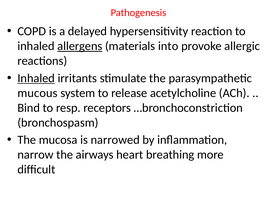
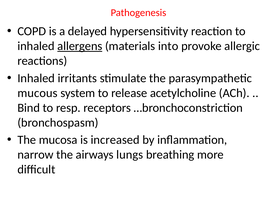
Inhaled at (36, 78) underline: present -> none
narrowed: narrowed -> increased
heart: heart -> lungs
